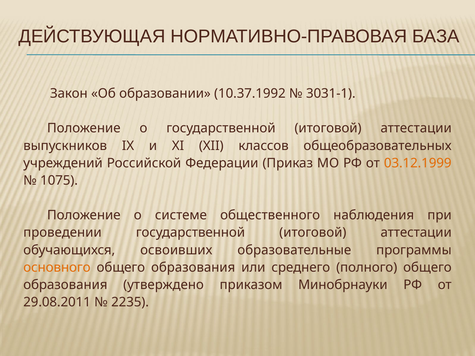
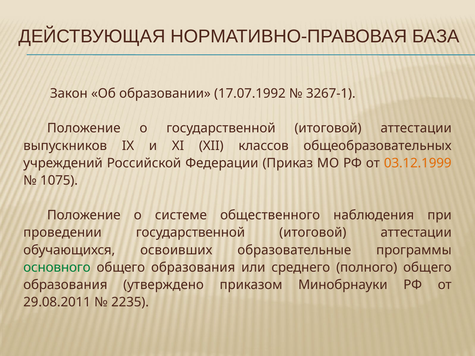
10.37.1992: 10.37.1992 -> 17.07.1992
3031-1: 3031-1 -> 3267-1
основного colour: orange -> green
